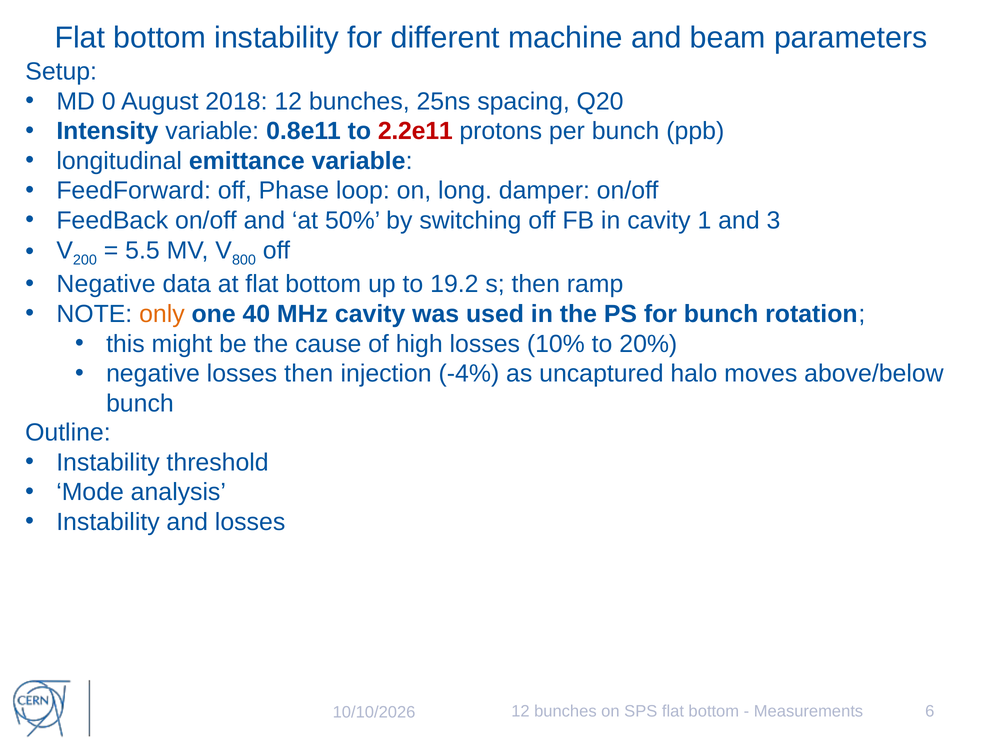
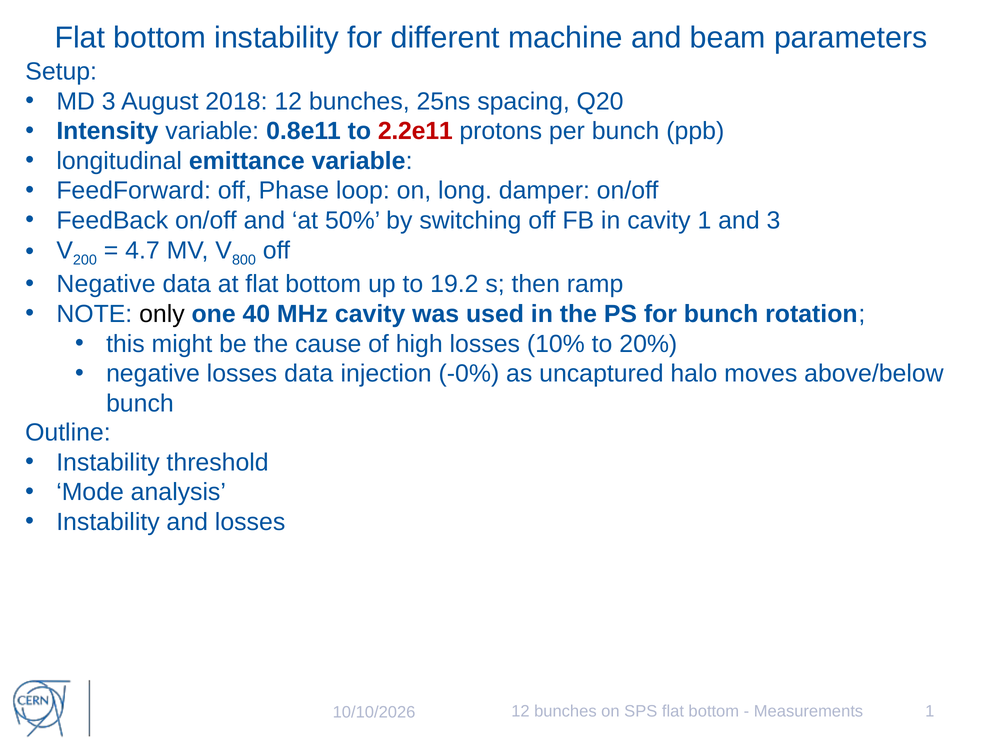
MD 0: 0 -> 3
5.5: 5.5 -> 4.7
only colour: orange -> black
losses then: then -> data
-4%: -4% -> -0%
6 at (930, 712): 6 -> 1
